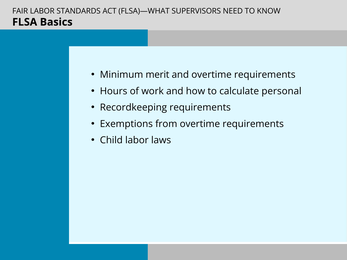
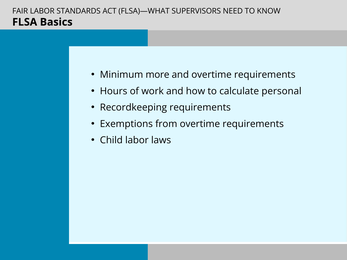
merit: merit -> more
